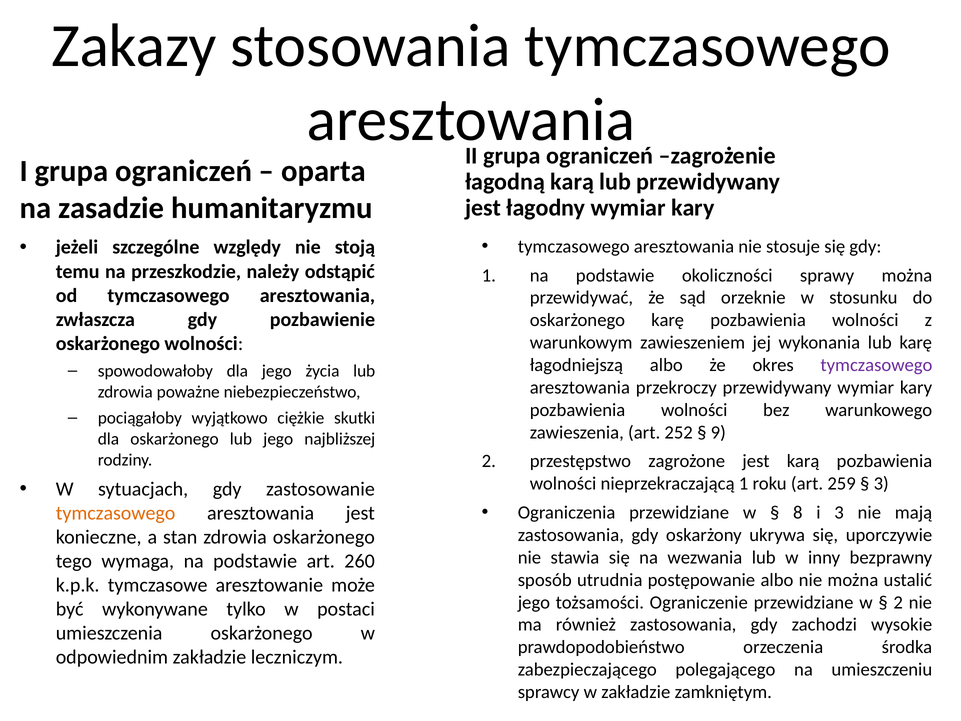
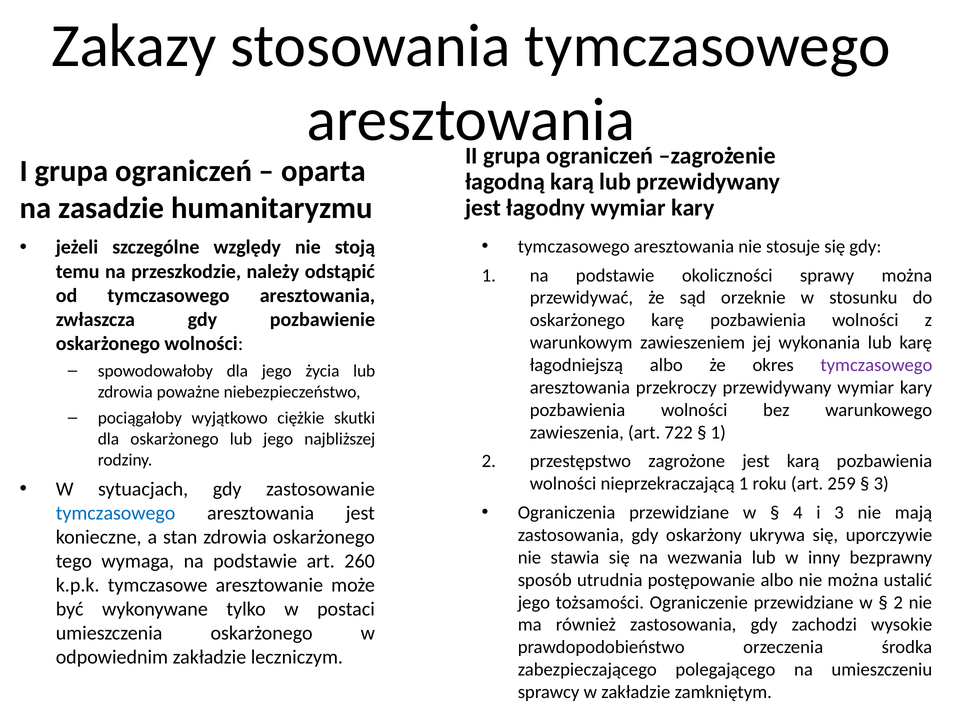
252: 252 -> 722
9 at (718, 432): 9 -> 1
8: 8 -> 4
tymczasowego at (116, 513) colour: orange -> blue
